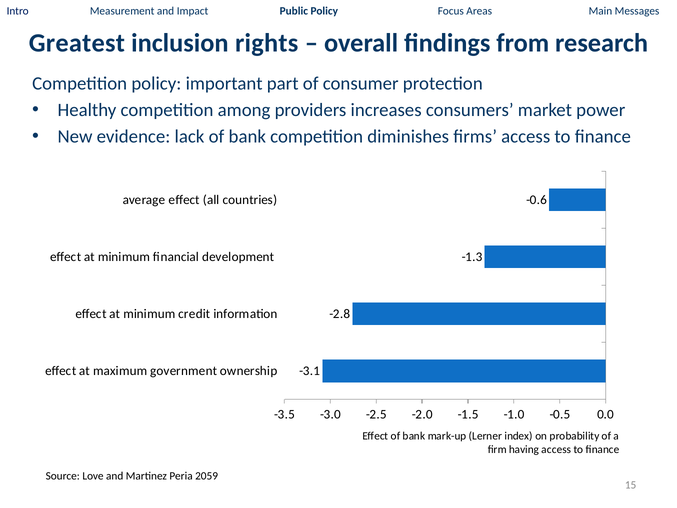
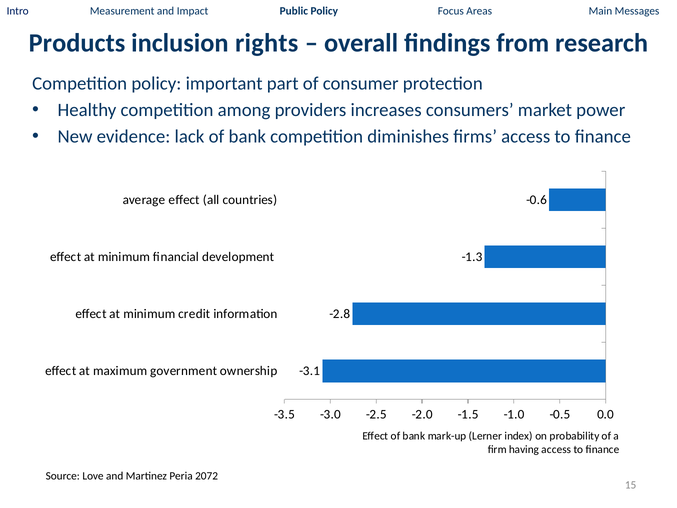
Greatest: Greatest -> Products
2059: 2059 -> 2072
